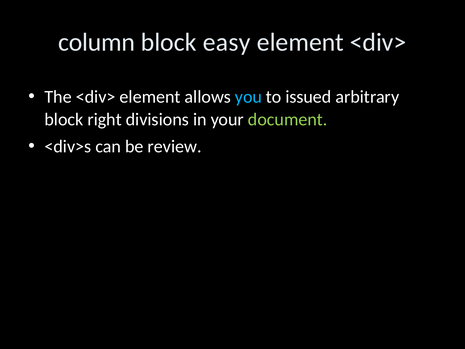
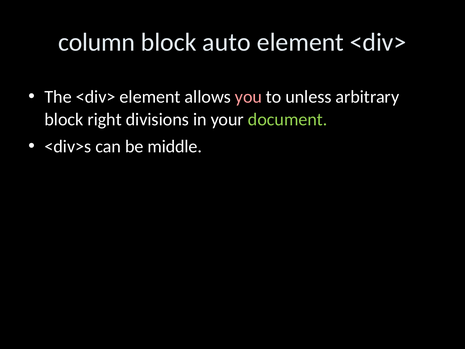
easy: easy -> auto
you colour: light blue -> pink
issued: issued -> unless
review: review -> middle
